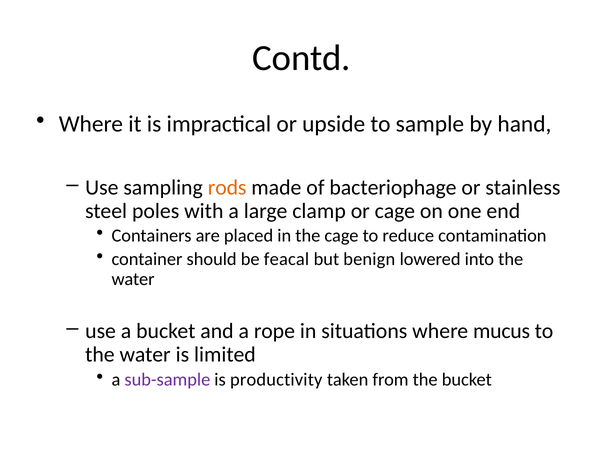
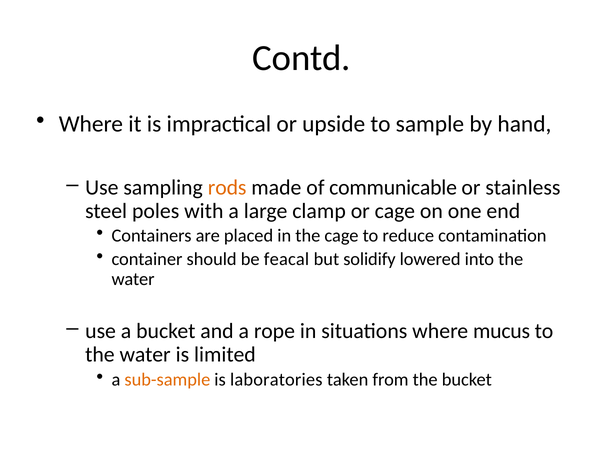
bacteriophage: bacteriophage -> communicable
benign: benign -> solidify
sub-sample colour: purple -> orange
productivity: productivity -> laboratories
